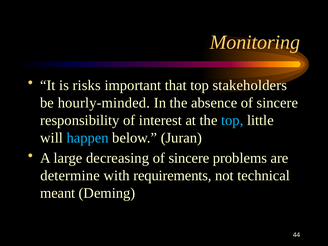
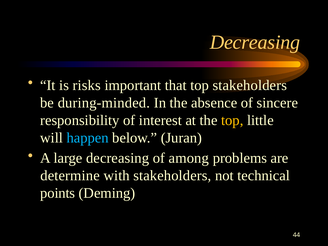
Monitoring at (255, 42): Monitoring -> Decreasing
hourly-minded: hourly-minded -> during-minded
top at (232, 120) colour: light blue -> yellow
sincere at (189, 158): sincere -> among
with requirements: requirements -> stakeholders
meant: meant -> points
